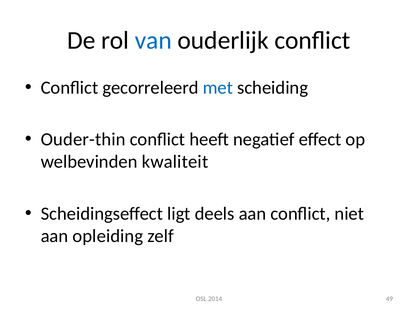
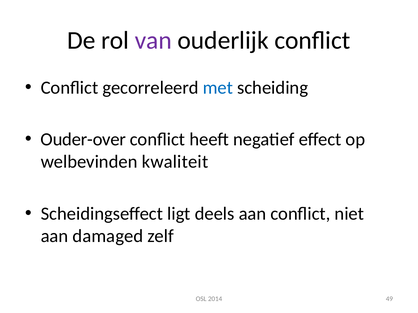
van colour: blue -> purple
Ouder-thin: Ouder-thin -> Ouder-over
opleiding: opleiding -> damaged
